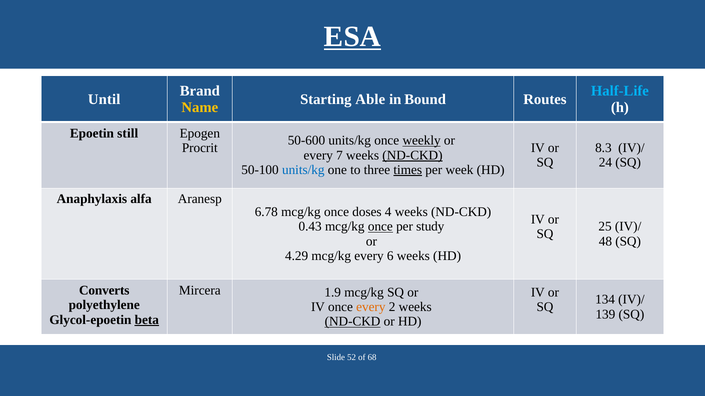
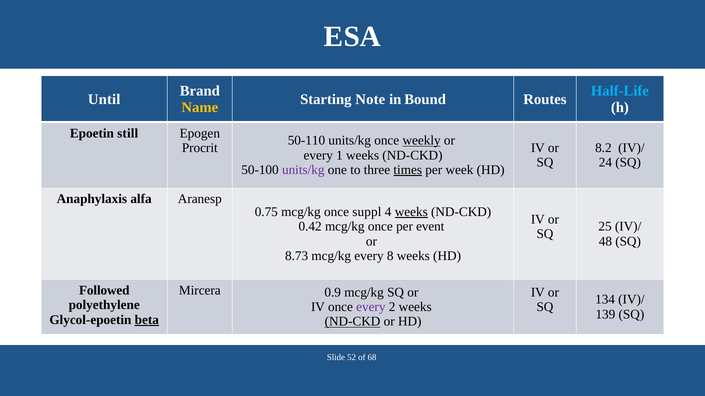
ESA underline: present -> none
Able: Able -> Note
50-600: 50-600 -> 50-110
8.3: 8.3 -> 8.2
7: 7 -> 1
ND-CKD at (412, 155) underline: present -> none
units/kg at (303, 170) colour: blue -> purple
6.78: 6.78 -> 0.75
doses: doses -> suppl
weeks at (411, 212) underline: none -> present
0.43: 0.43 -> 0.42
once at (380, 227) underline: present -> none
study: study -> event
4.29: 4.29 -> 8.73
6: 6 -> 8
Converts: Converts -> Followed
1.9: 1.9 -> 0.9
every at (371, 307) colour: orange -> purple
